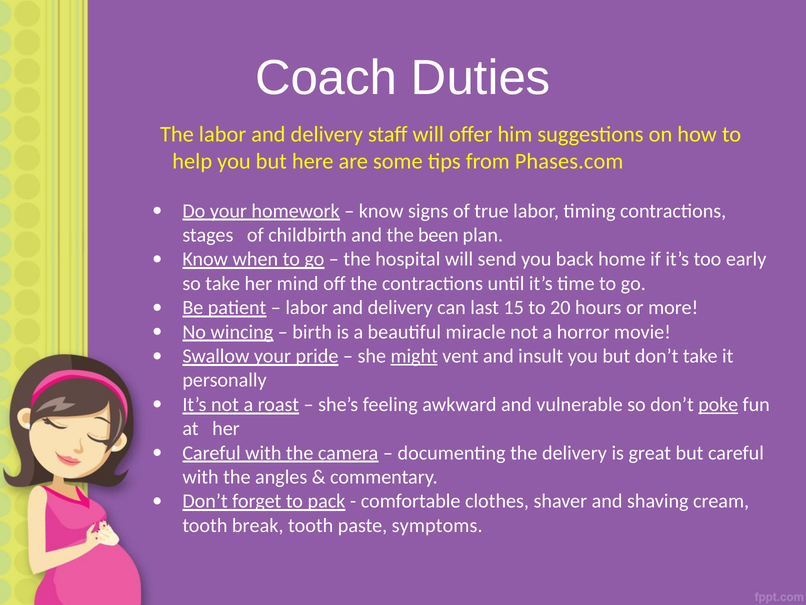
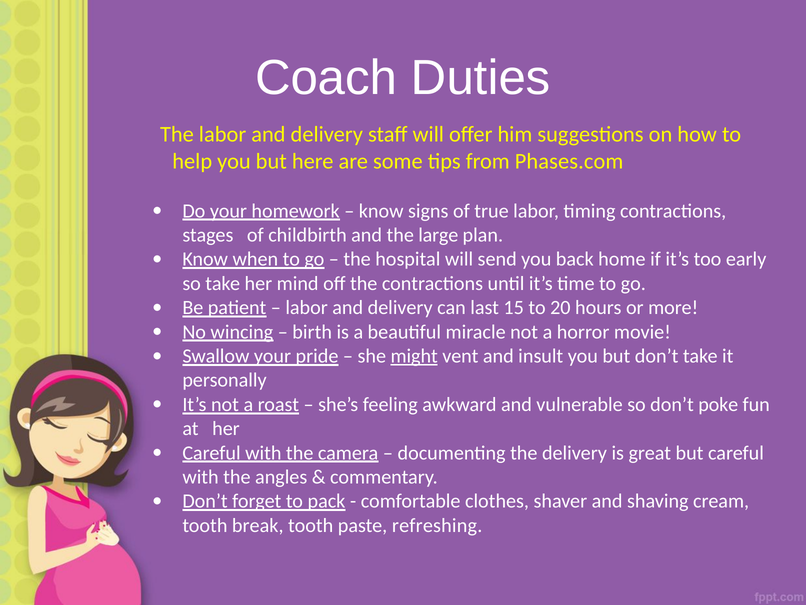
been: been -> large
poke underline: present -> none
symptoms: symptoms -> refreshing
